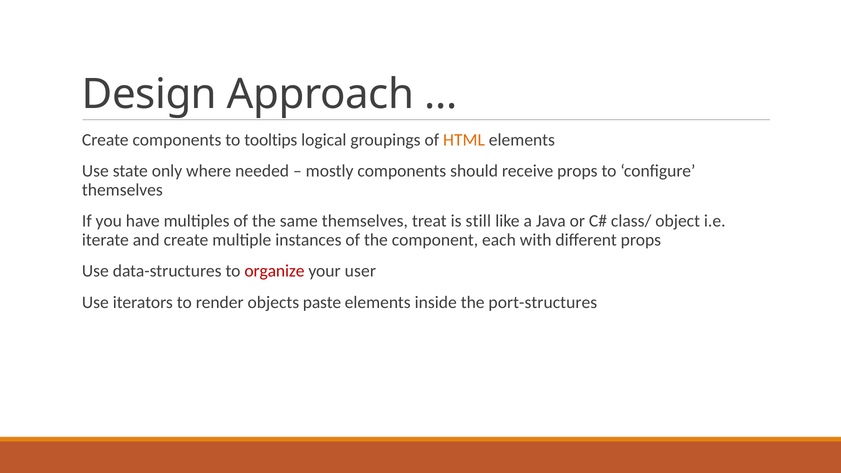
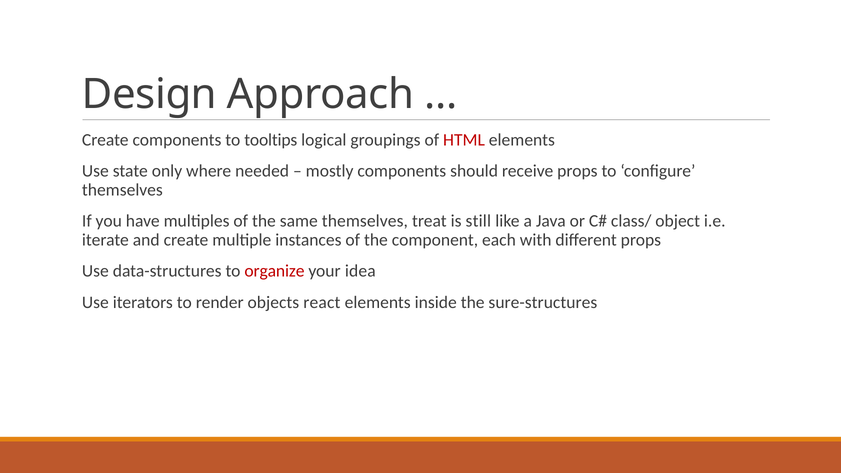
HTML colour: orange -> red
user: user -> idea
paste: paste -> react
port-structures: port-structures -> sure-structures
